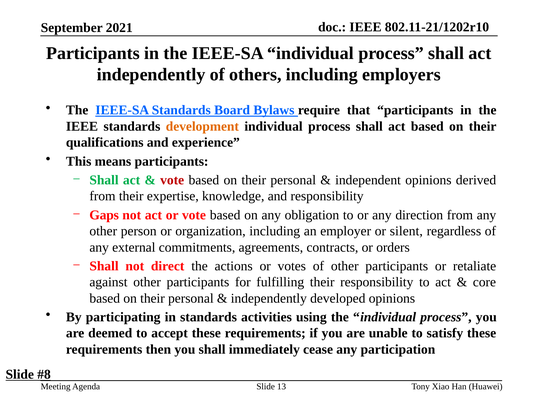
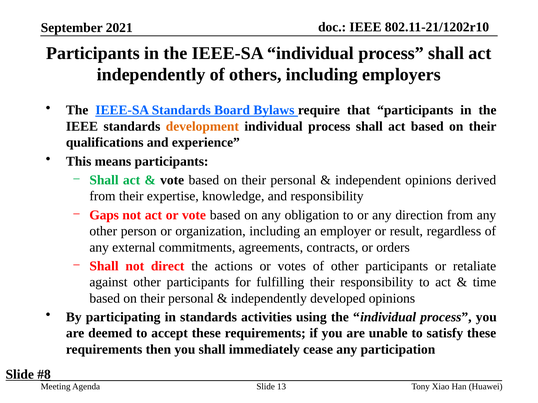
vote at (172, 180) colour: red -> black
silent: silent -> result
core: core -> time
